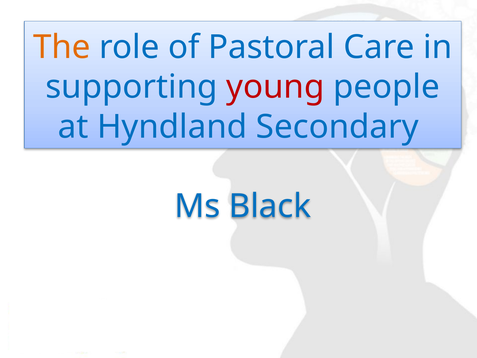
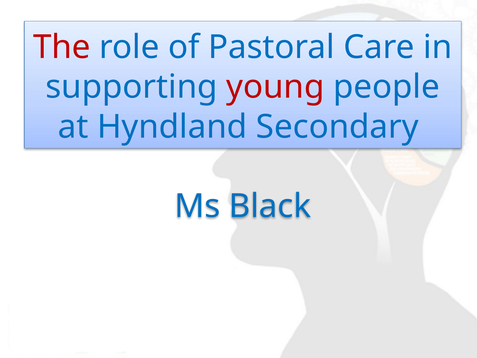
The colour: orange -> red
